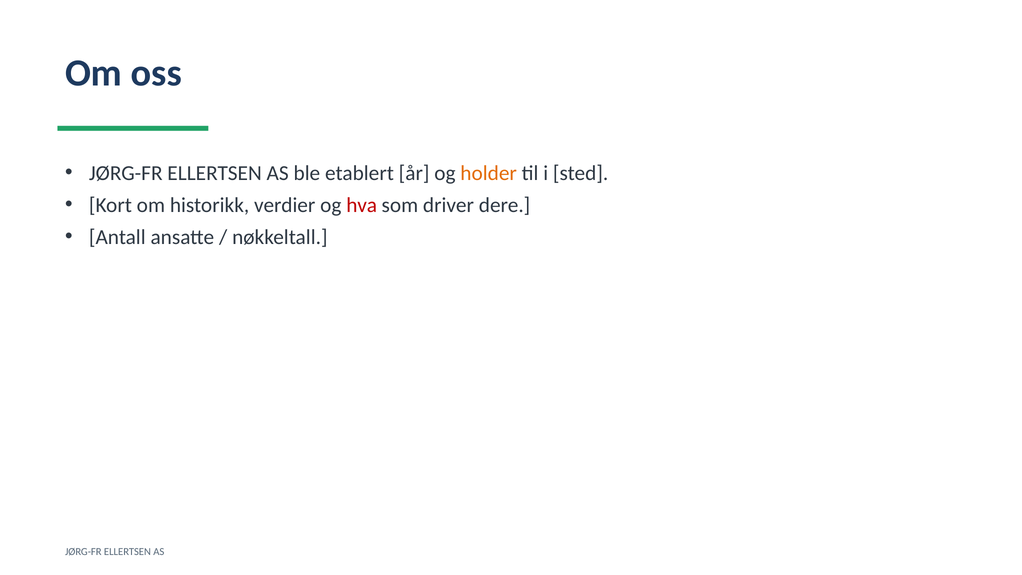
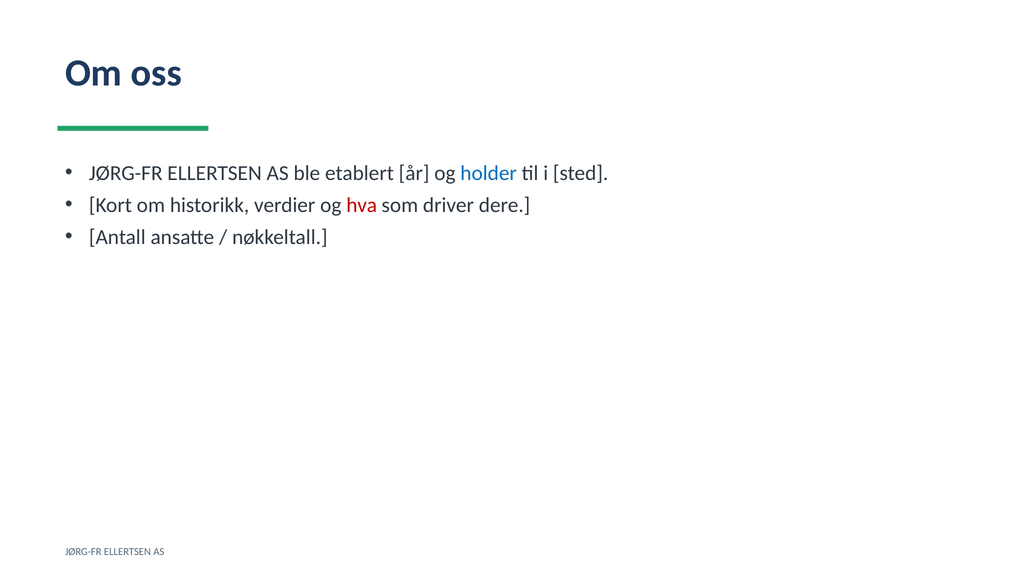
holder colour: orange -> blue
